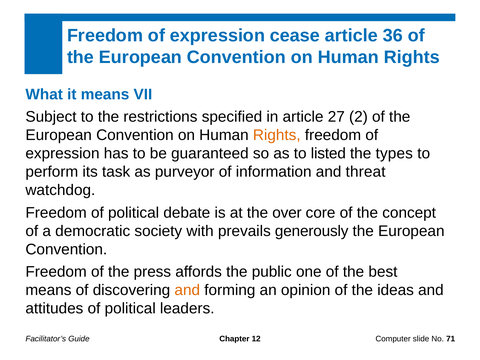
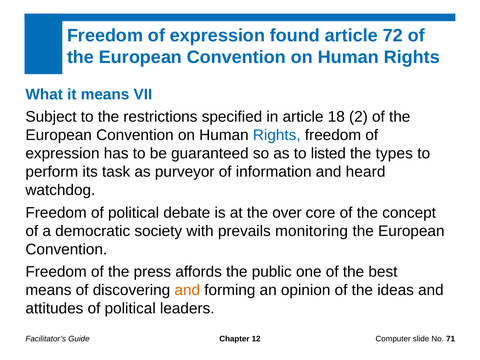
cease: cease -> found
36: 36 -> 72
27: 27 -> 18
Rights at (277, 135) colour: orange -> blue
threat: threat -> heard
generously: generously -> monitoring
